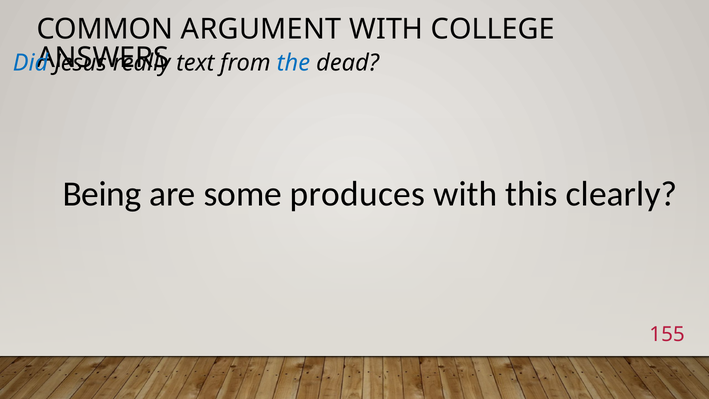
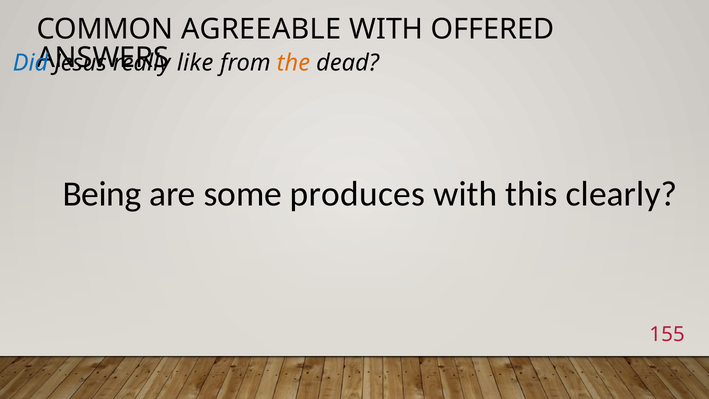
ARGUMENT: ARGUMENT -> AGREEABLE
COLLEGE: COLLEGE -> OFFERED
text: text -> like
the colour: blue -> orange
